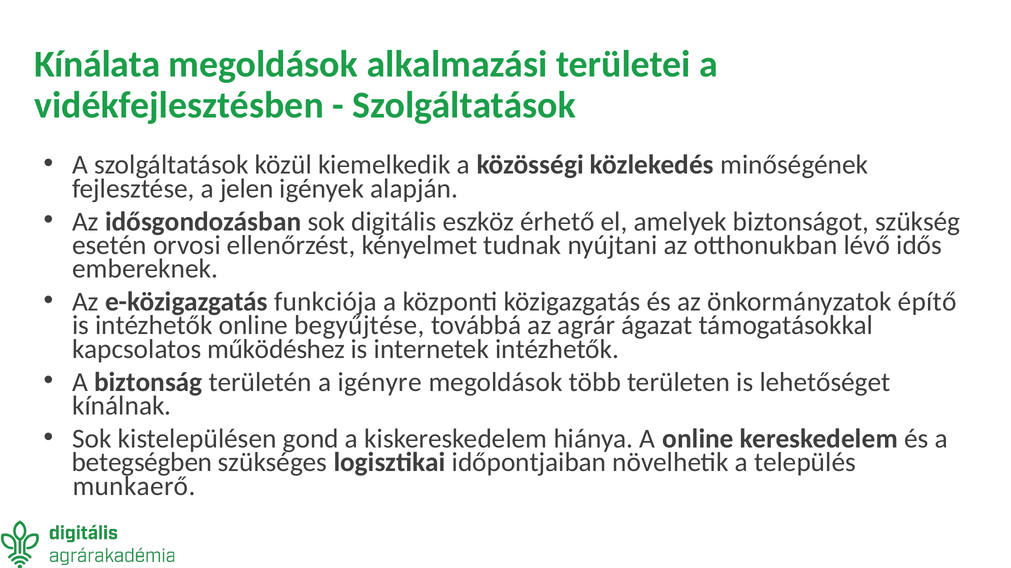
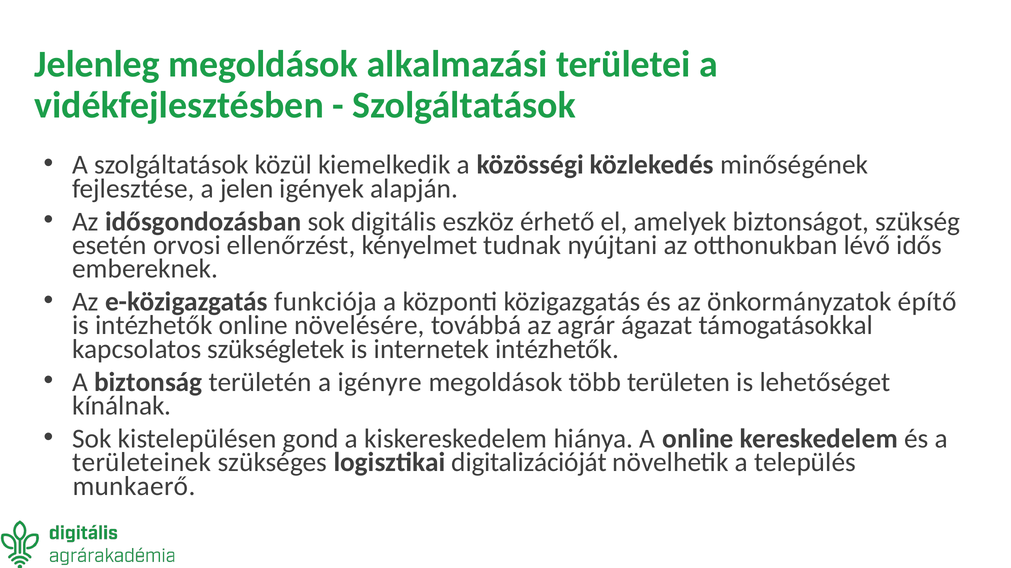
Kínálata: Kínálata -> Jelenleg
begyűjtése: begyűjtése -> növelésére
működéshez: működéshez -> szükségletek
betegségben: betegségben -> területeinek
időpontjaiban: időpontjaiban -> digitalizációját
